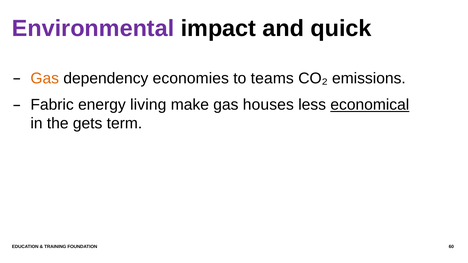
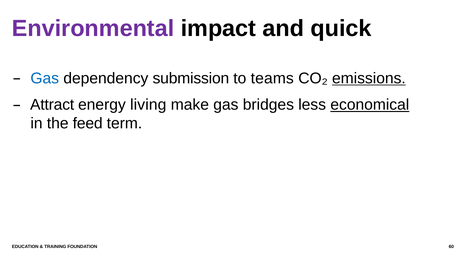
Gas at (45, 78) colour: orange -> blue
economies: economies -> submission
emissions underline: none -> present
Fabric: Fabric -> Attract
houses: houses -> bridges
gets: gets -> feed
